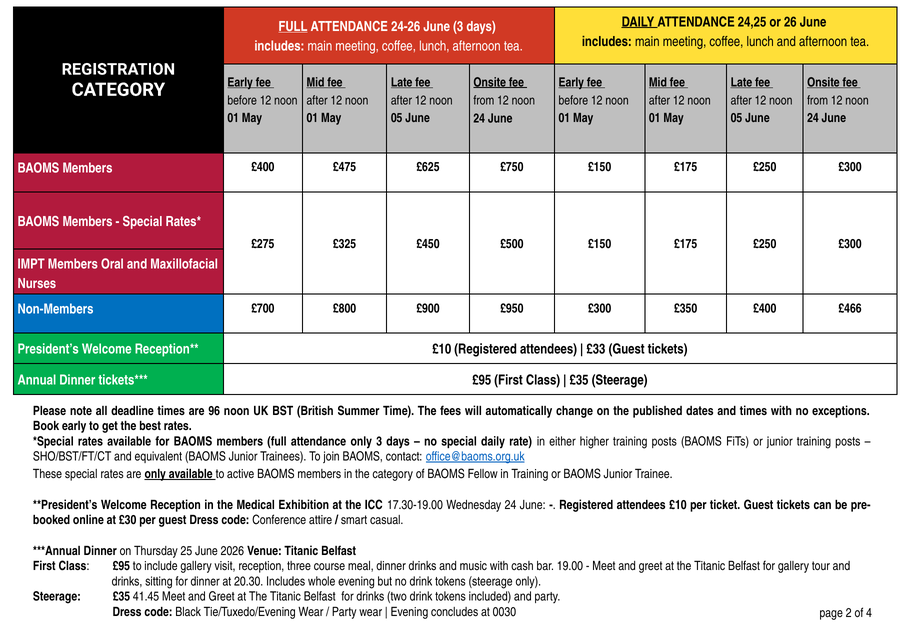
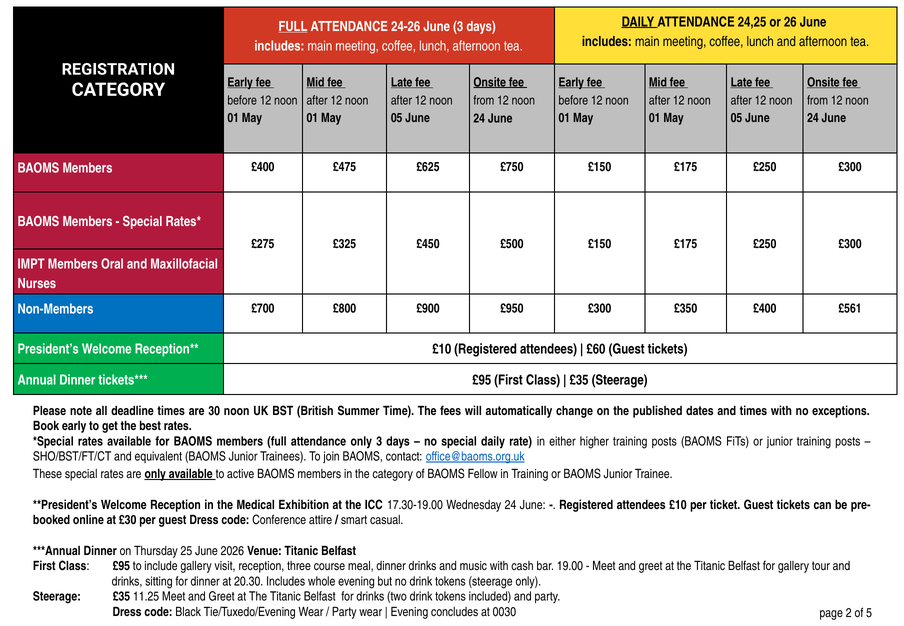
£466: £466 -> £561
£33: £33 -> £60
96: 96 -> 30
41.45: 41.45 -> 11.25
4: 4 -> 5
